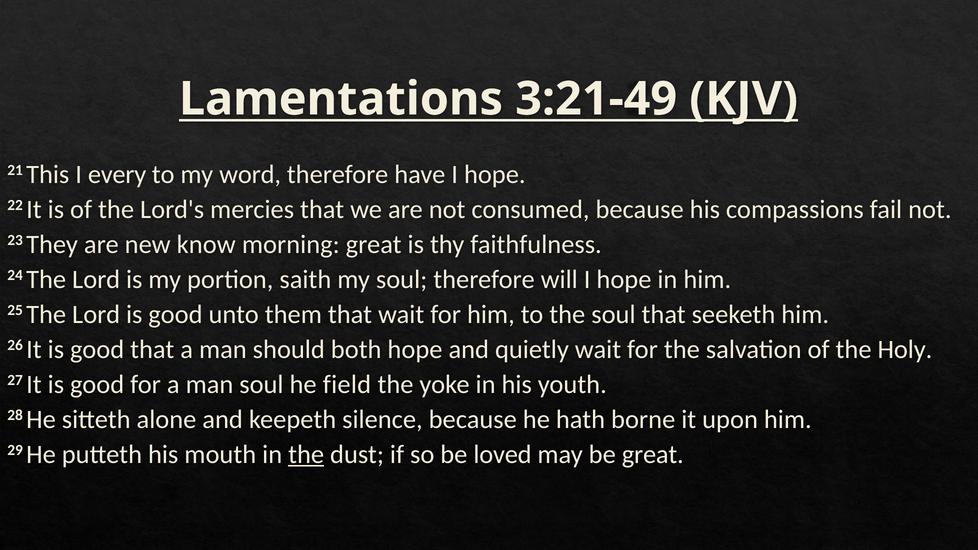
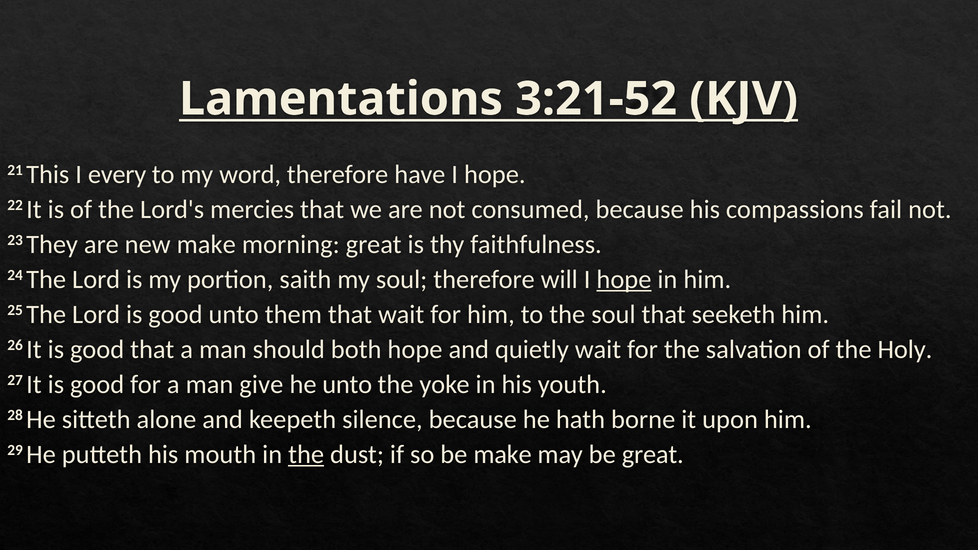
3:21-49: 3:21-49 -> 3:21-52
new know: know -> make
hope at (624, 279) underline: none -> present
man soul: soul -> give
he field: field -> unto
be loved: loved -> make
